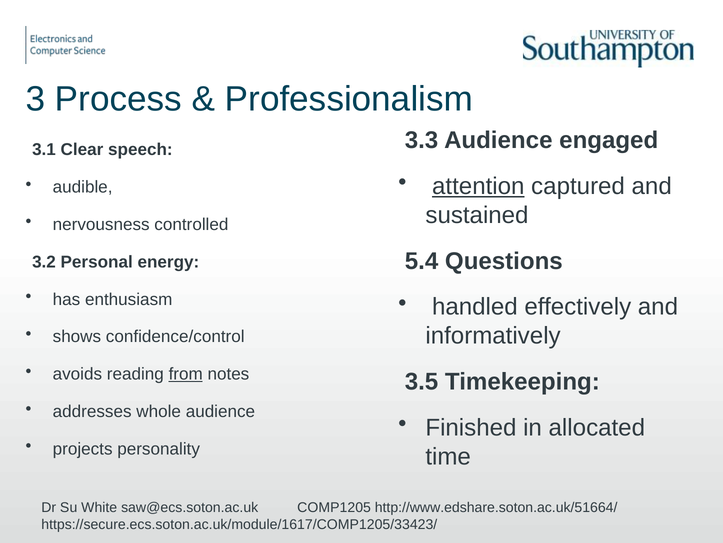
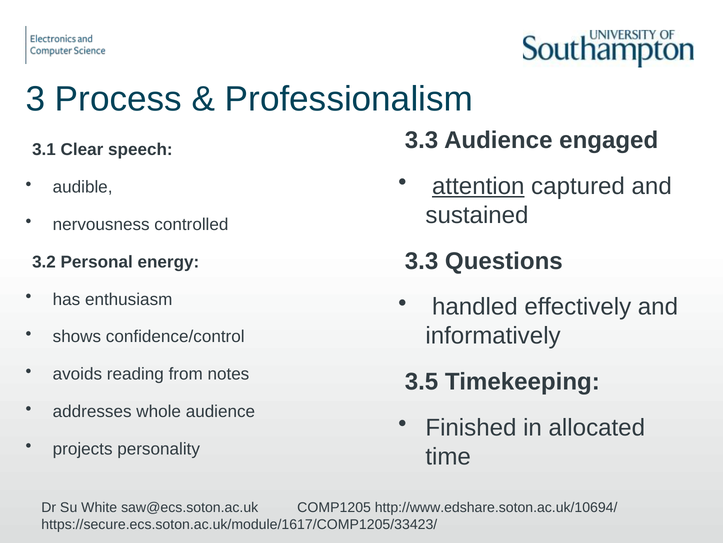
5.4 at (422, 261): 5.4 -> 3.3
from underline: present -> none
http://www.edshare.soton.ac.uk/51664/: http://www.edshare.soton.ac.uk/51664/ -> http://www.edshare.soton.ac.uk/10694/
